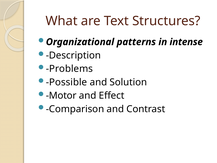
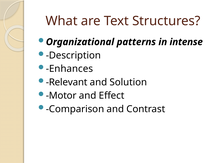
Problems: Problems -> Enhances
Possible: Possible -> Relevant
